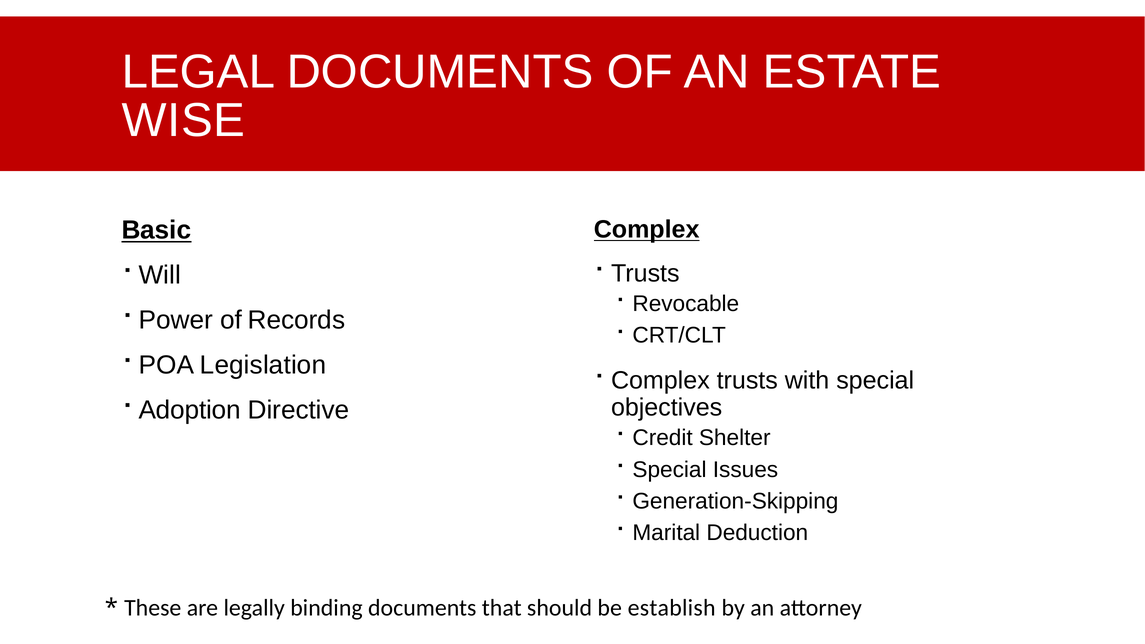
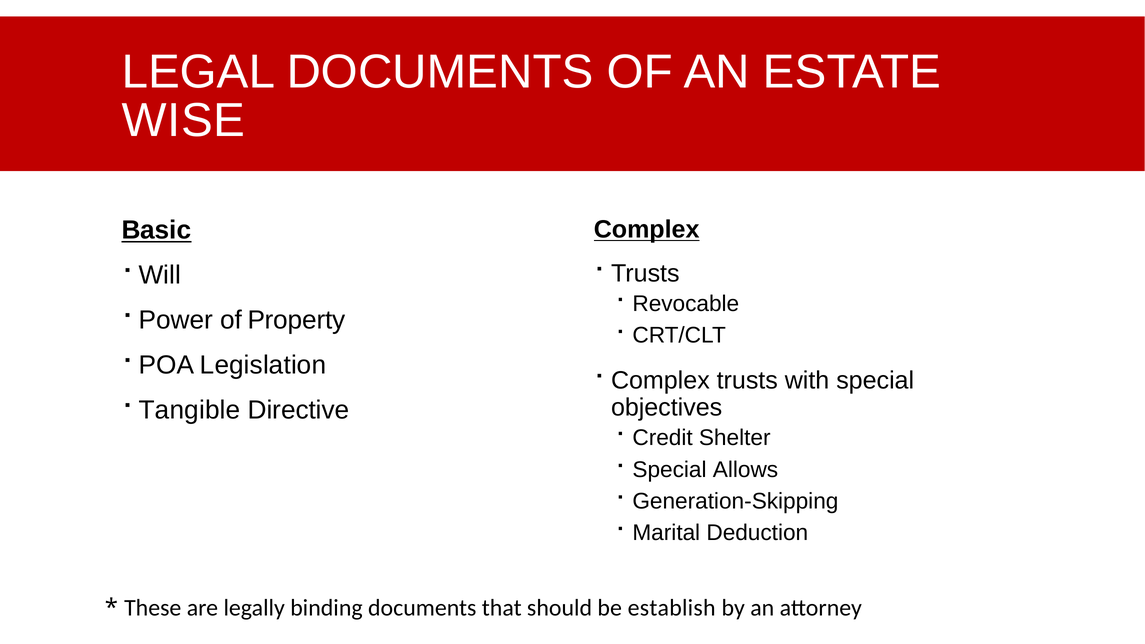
Records: Records -> Property
Adoption: Adoption -> Tangible
Issues: Issues -> Allows
